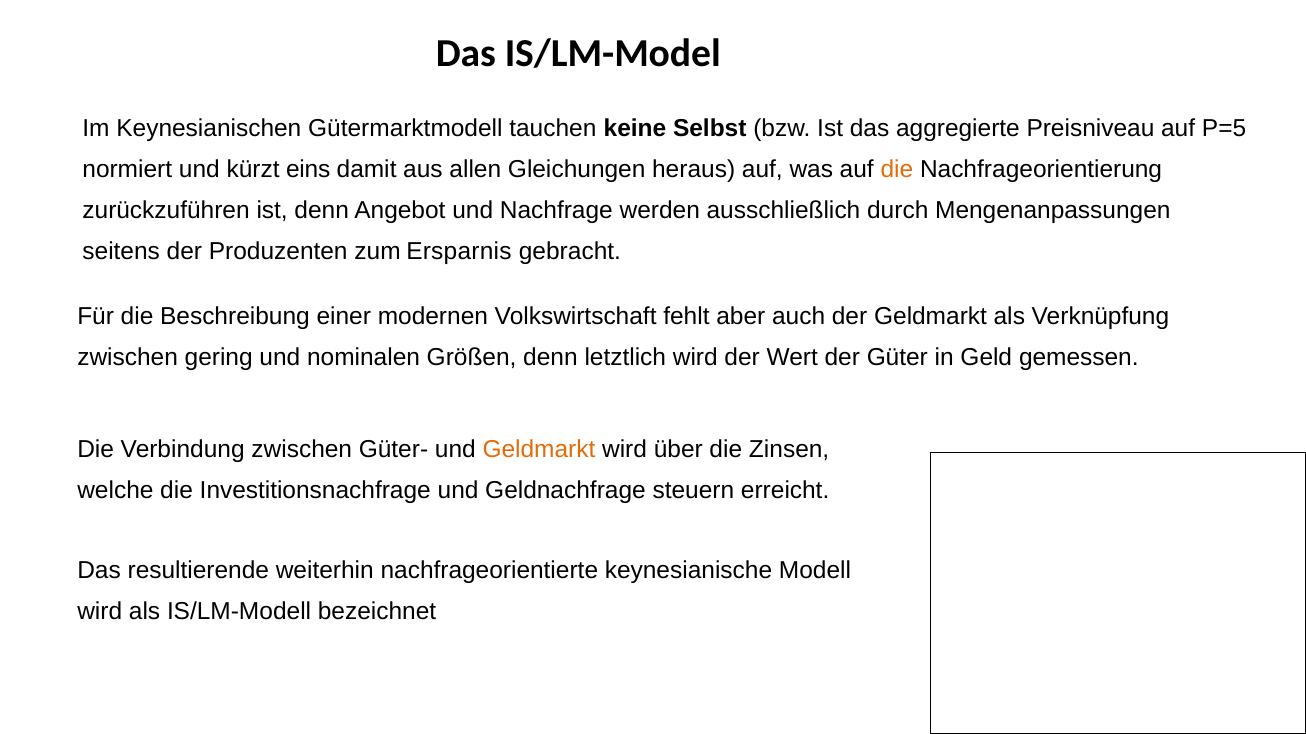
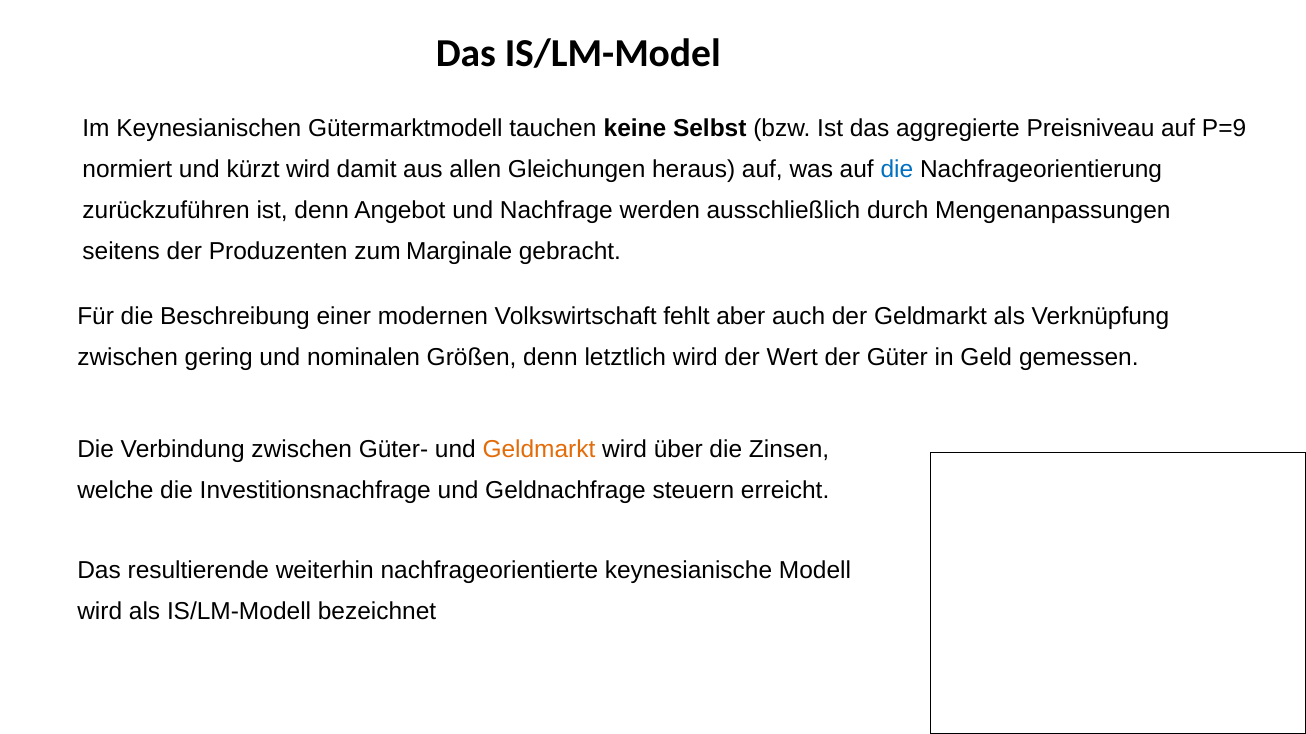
P=5: P=5 -> P=9
kürzt eins: eins -> wird
die at (897, 170) colour: orange -> blue
Ersparnis: Ersparnis -> Marginale
